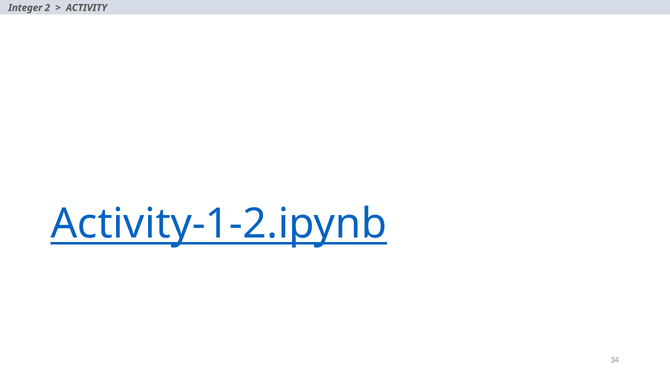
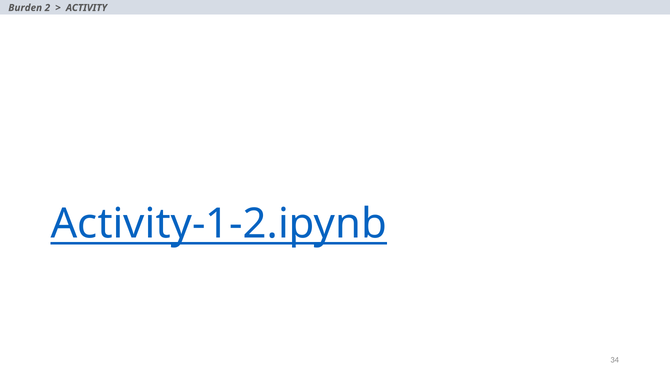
Integer: Integer -> Burden
